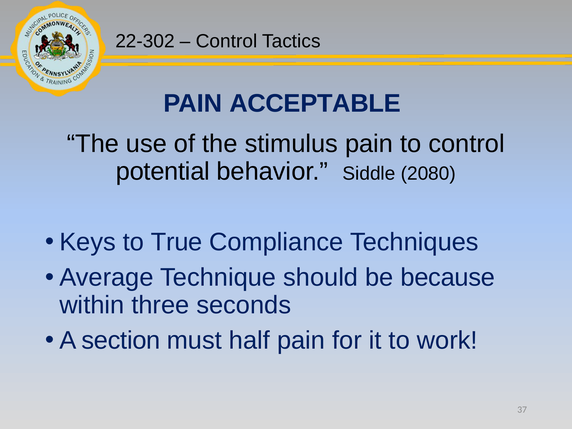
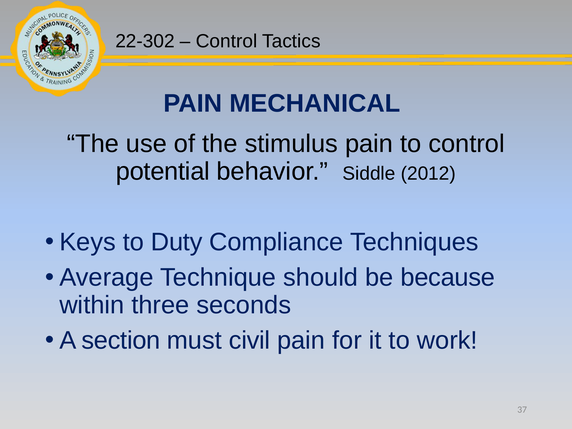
ACCEPTABLE: ACCEPTABLE -> MECHANICAL
2080: 2080 -> 2012
True: True -> Duty
half: half -> civil
